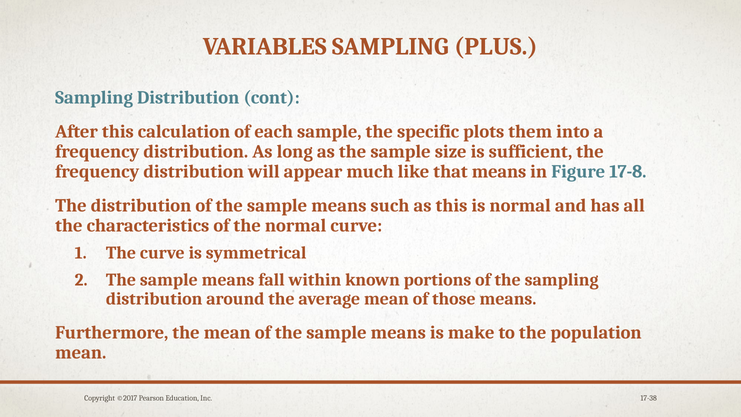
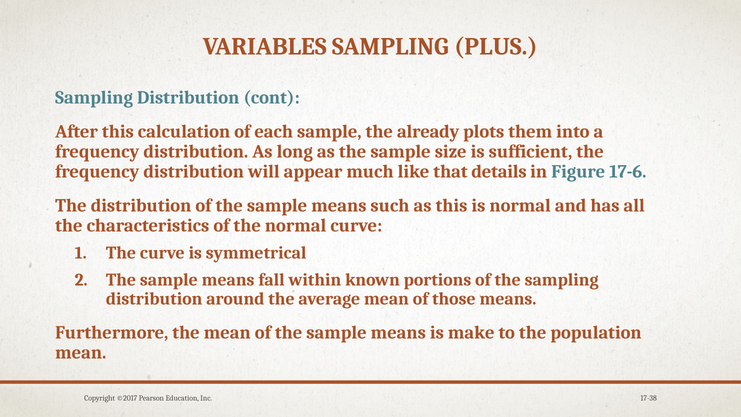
specific: specific -> already
that means: means -> details
17-8: 17-8 -> 17-6
